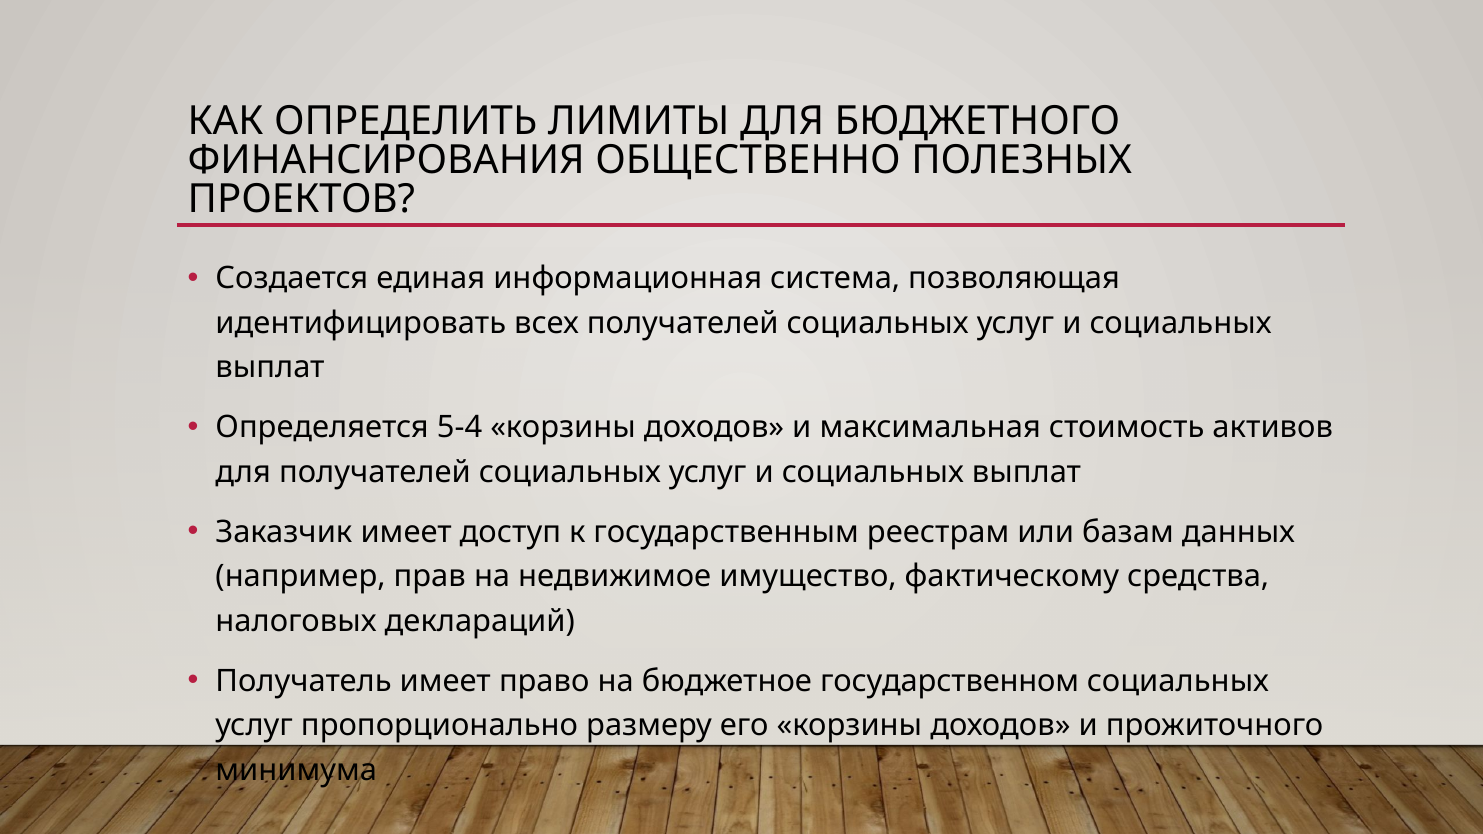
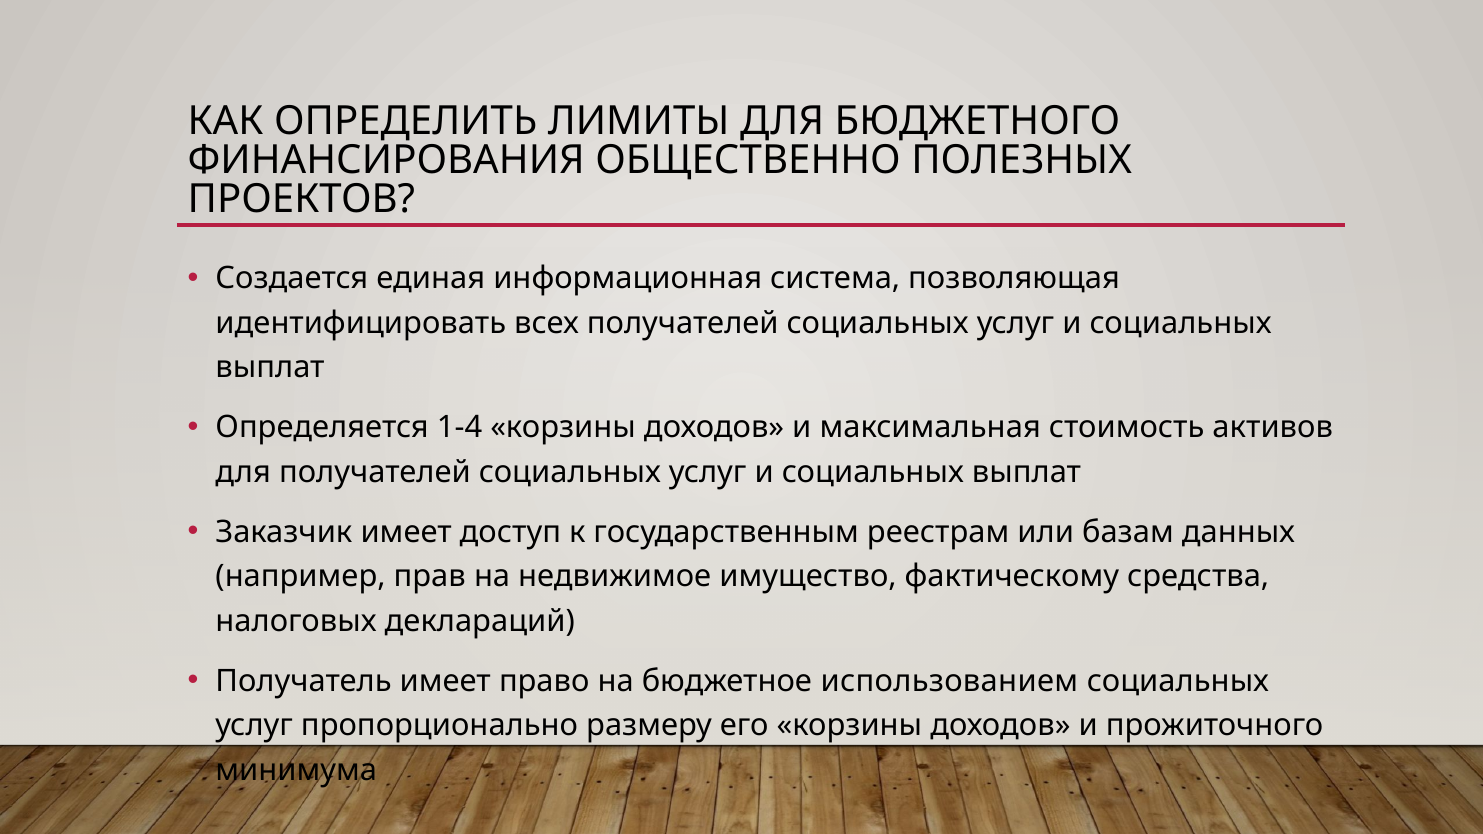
5-4: 5-4 -> 1-4
государственном: государственном -> использованием
